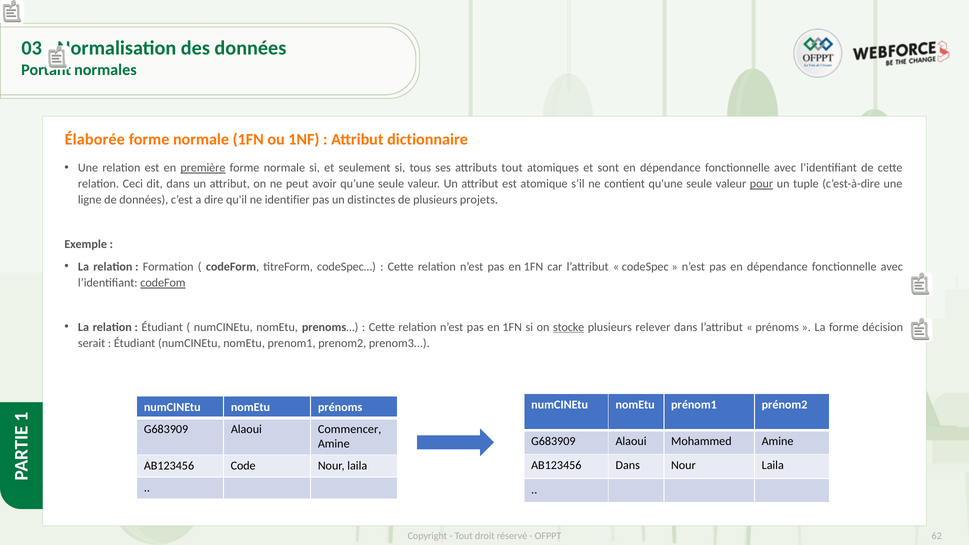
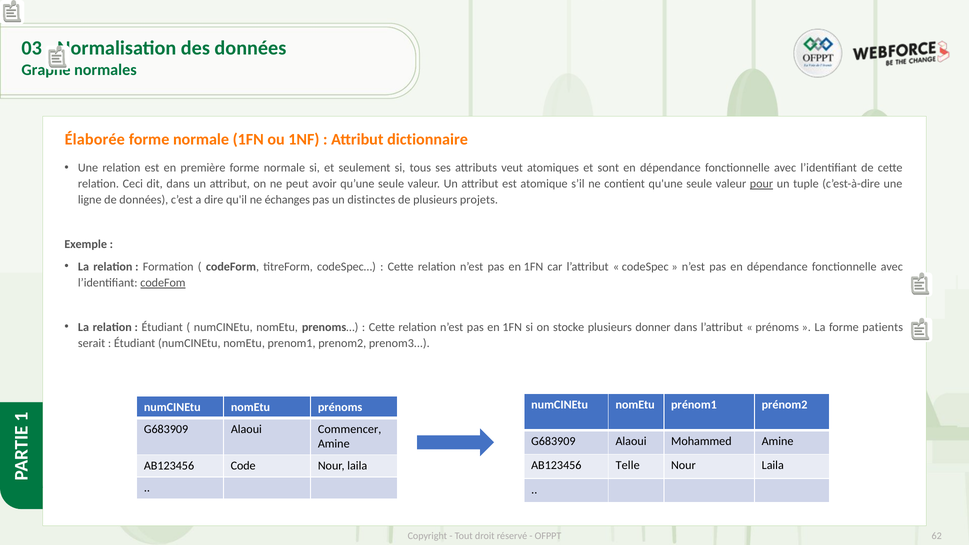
Portant: Portant -> Graphe
première underline: present -> none
attributs tout: tout -> veut
identifier: identifier -> échanges
stocke underline: present -> none
relever: relever -> donner
décision: décision -> patients
AB123456 Dans: Dans -> Telle
